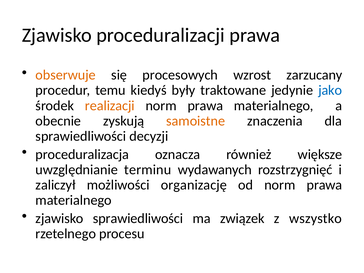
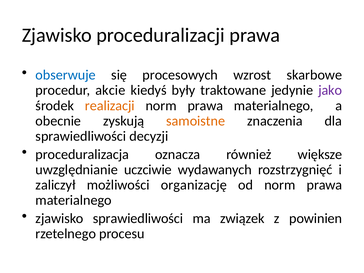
obserwuje colour: orange -> blue
zarzucany: zarzucany -> skarbowe
temu: temu -> akcie
jako colour: blue -> purple
terminu: terminu -> uczciwie
wszystko: wszystko -> powinien
